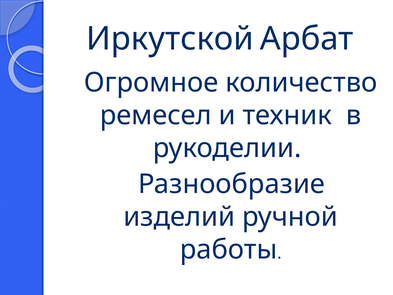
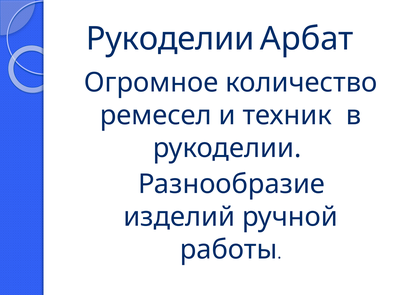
Иркутской at (170, 39): Иркутской -> Рукоделии
